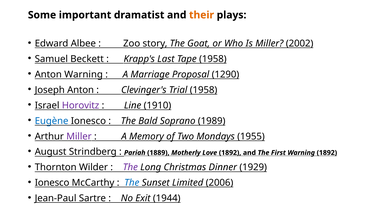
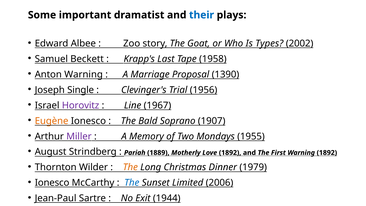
their colour: orange -> blue
Is Miller: Miller -> Types
1290: 1290 -> 1390
Joseph Anton: Anton -> Single
Trial 1958: 1958 -> 1956
1910: 1910 -> 1967
Eugène colour: blue -> orange
1989: 1989 -> 1907
The at (130, 167) colour: purple -> orange
1929: 1929 -> 1979
